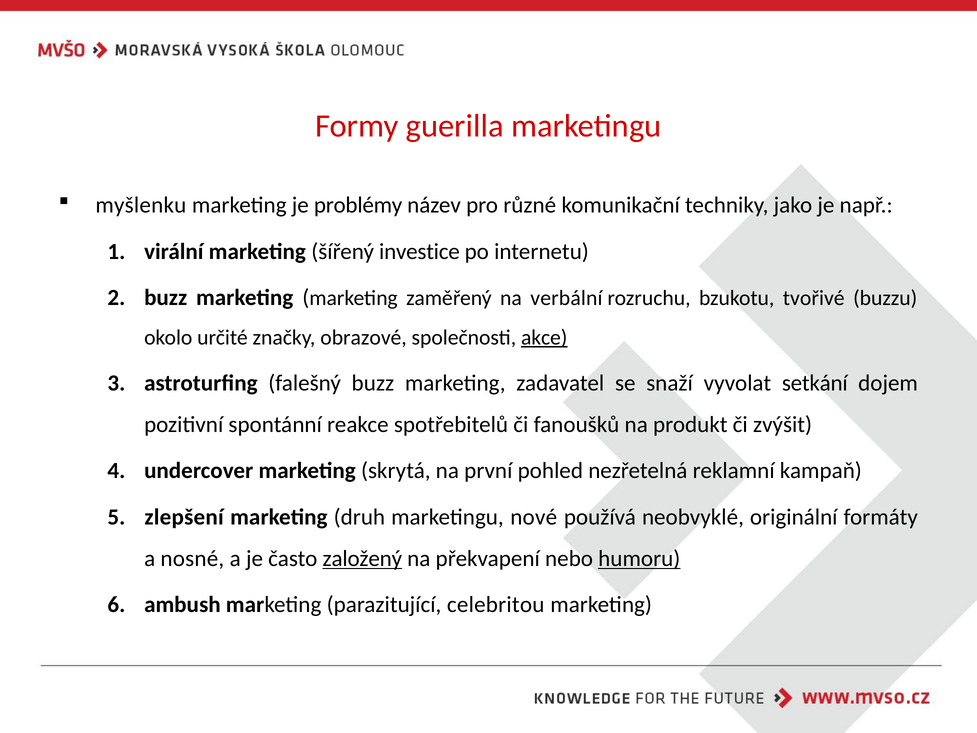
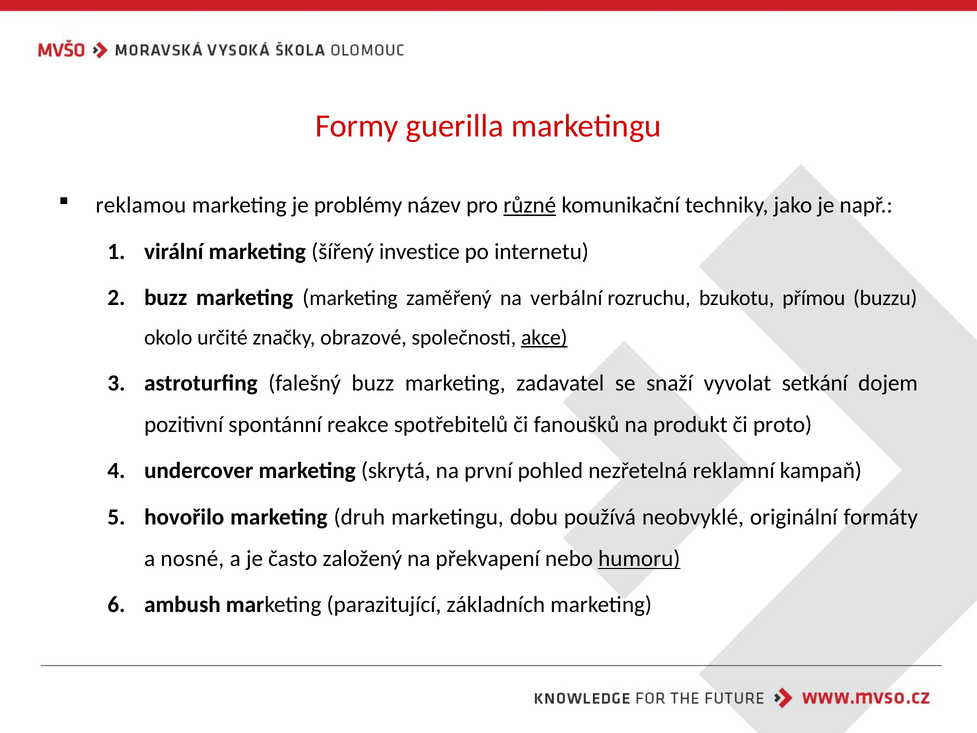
myšlenku: myšlenku -> reklamou
různé underline: none -> present
tvořivé: tvořivé -> přímou
zvýšit: zvýšit -> proto
zlepšení: zlepšení -> hovořilo
nové: nové -> dobu
založený underline: present -> none
celebritou: celebritou -> základních
